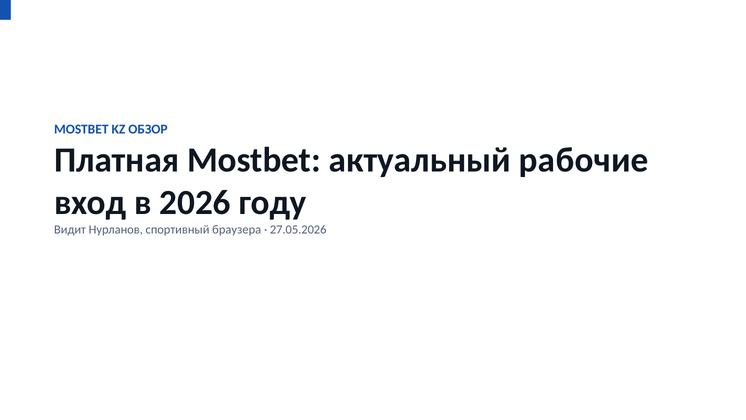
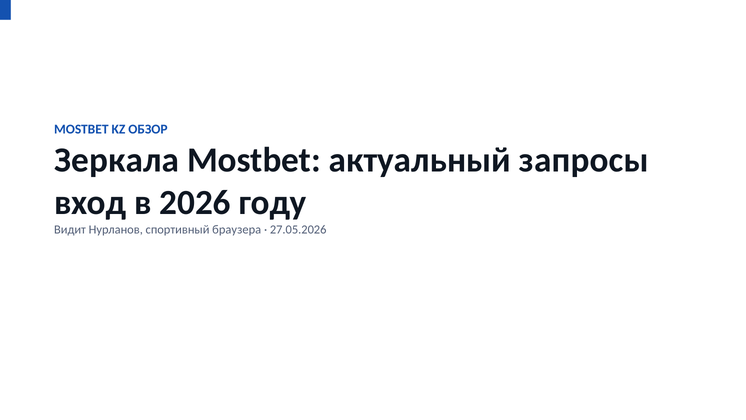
Платная: Платная -> Зеркала
рабочие: рабочие -> запросы
